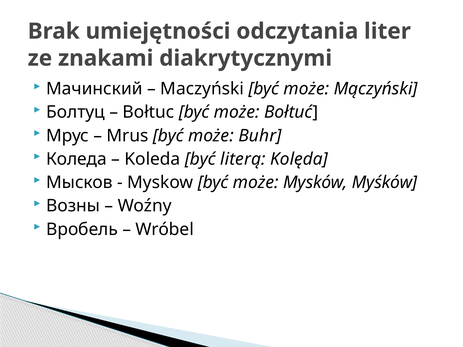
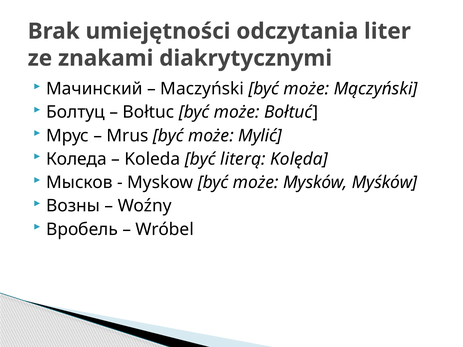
Buhr: Buhr -> Mylić
